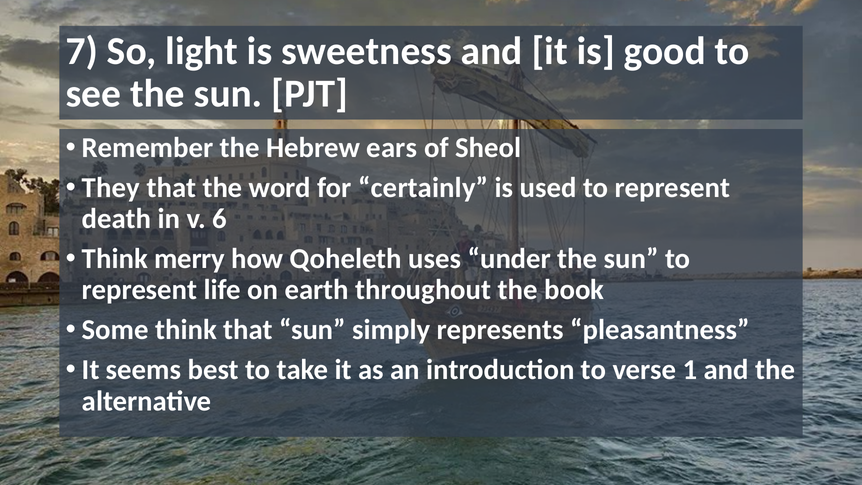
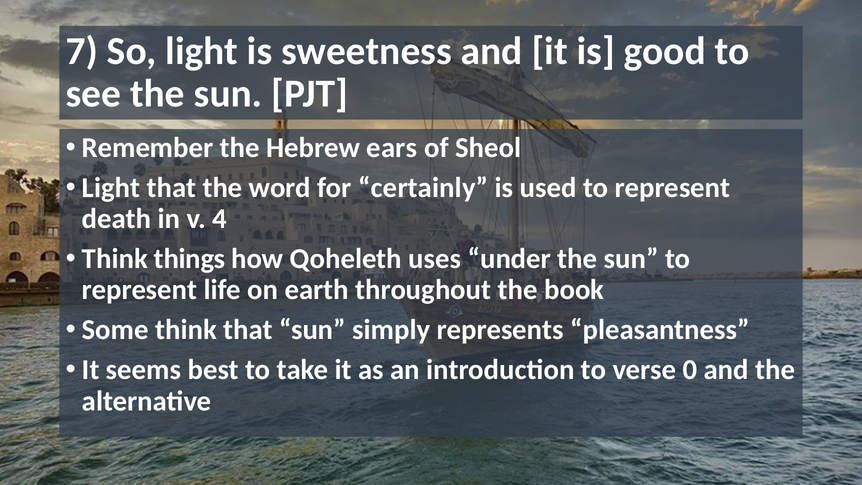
They at (111, 188): They -> Light
6: 6 -> 4
merry: merry -> things
1: 1 -> 0
